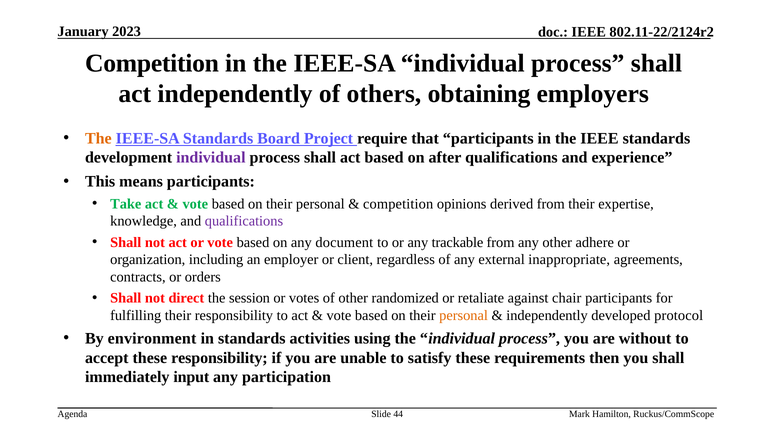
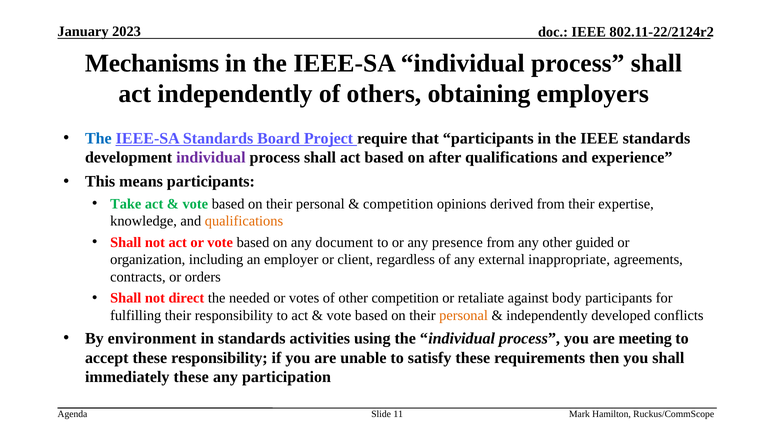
Competition at (152, 63): Competition -> Mechanisms
The at (98, 138) colour: orange -> blue
qualifications at (244, 221) colour: purple -> orange
trackable: trackable -> presence
adhere: adhere -> guided
session: session -> needed
other randomized: randomized -> competition
chair: chair -> body
protocol: protocol -> conflicts
without: without -> meeting
immediately input: input -> these
44: 44 -> 11
